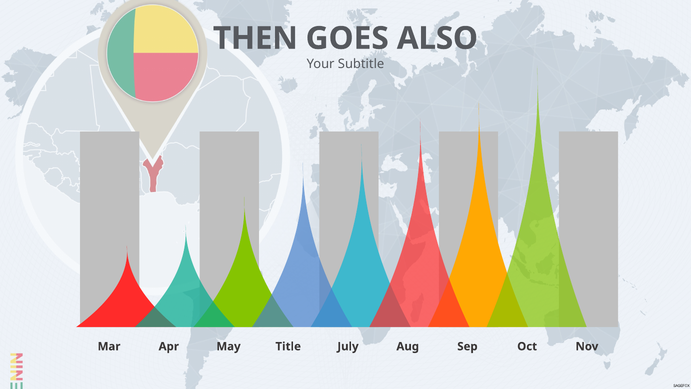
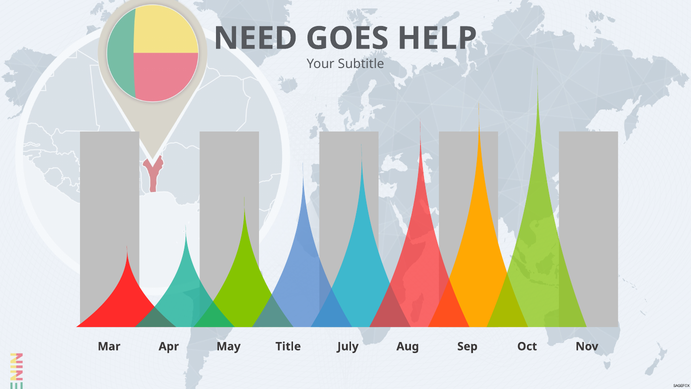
THEN: THEN -> NEED
ALSO: ALSO -> HELP
